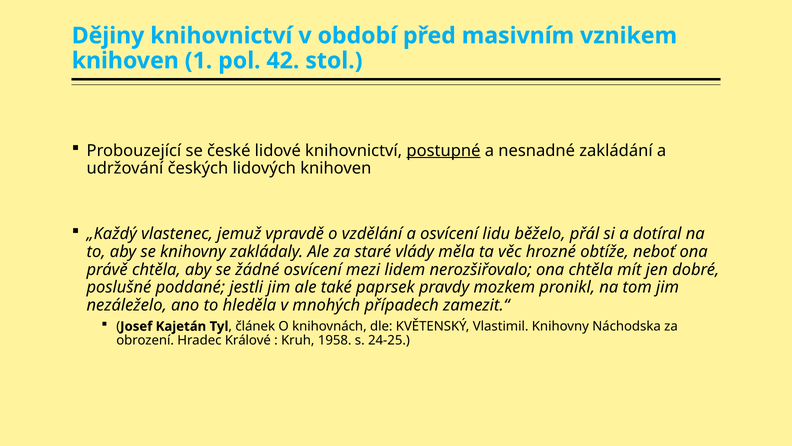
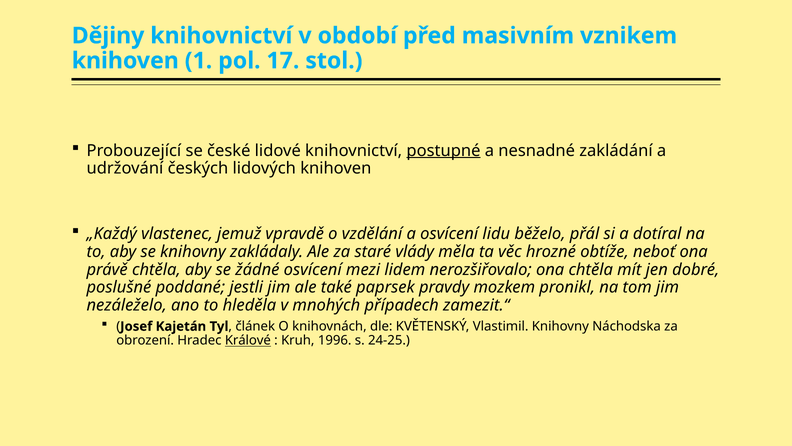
42: 42 -> 17
Králové underline: none -> present
1958: 1958 -> 1996
